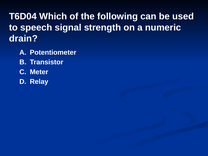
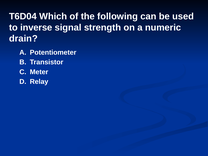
speech: speech -> inverse
